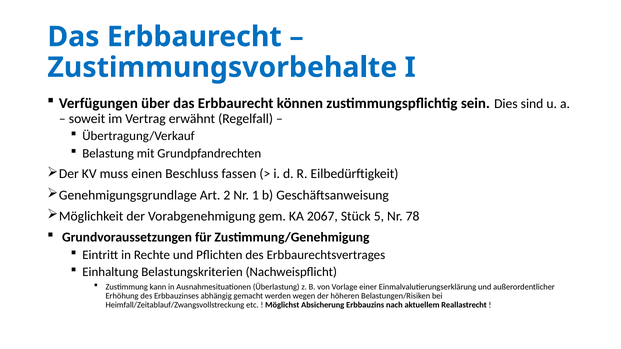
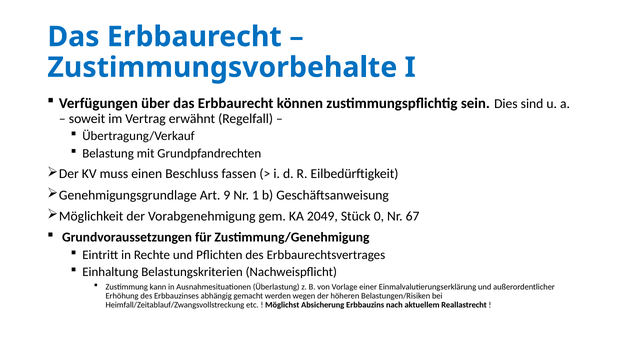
2: 2 -> 9
2067: 2067 -> 2049
5: 5 -> 0
78: 78 -> 67
